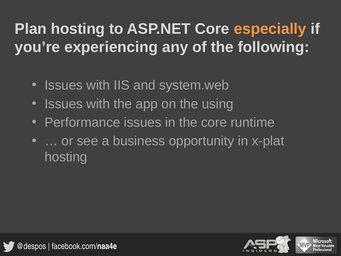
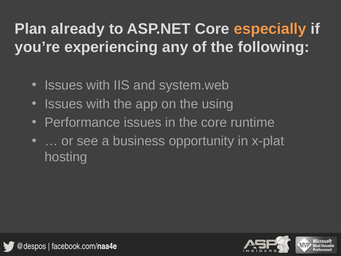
Plan hosting: hosting -> already
